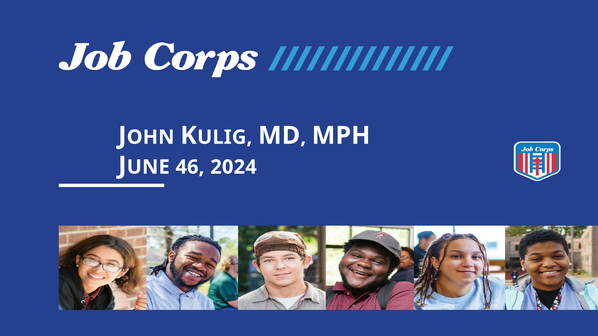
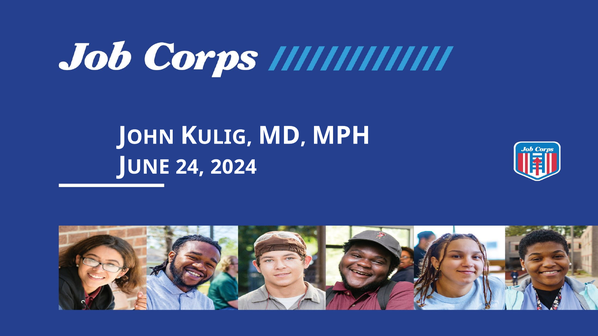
46: 46 -> 24
